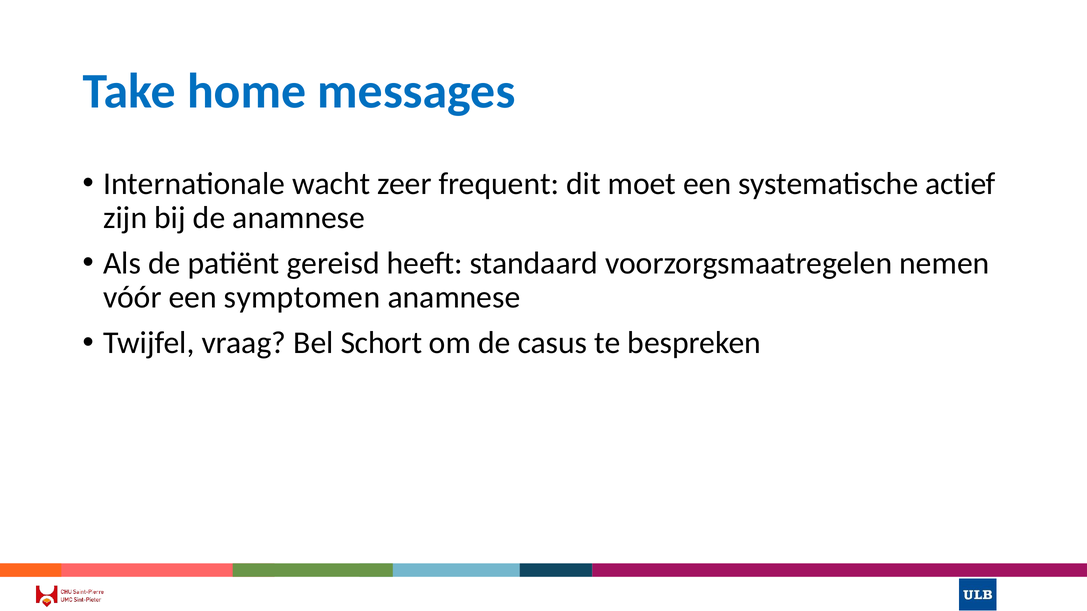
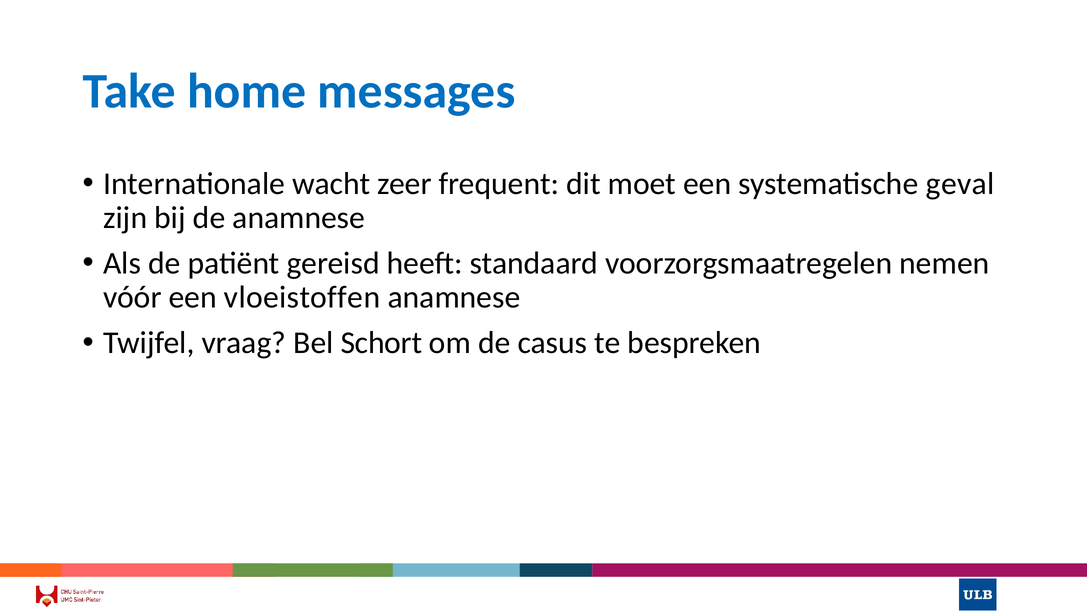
actief: actief -> geval
symptomen: symptomen -> vloeistoffen
